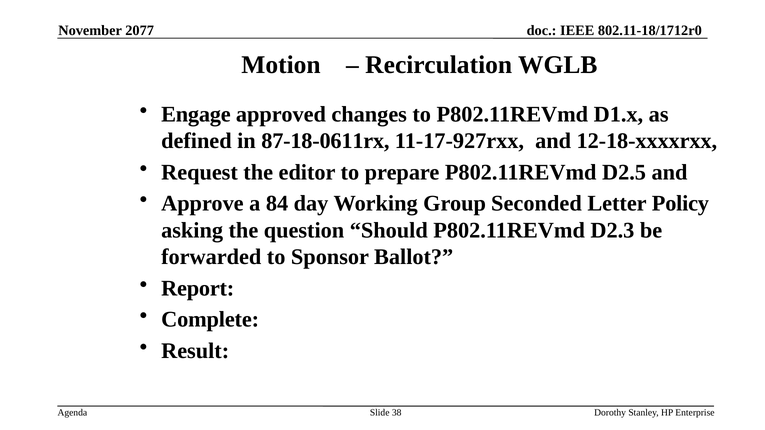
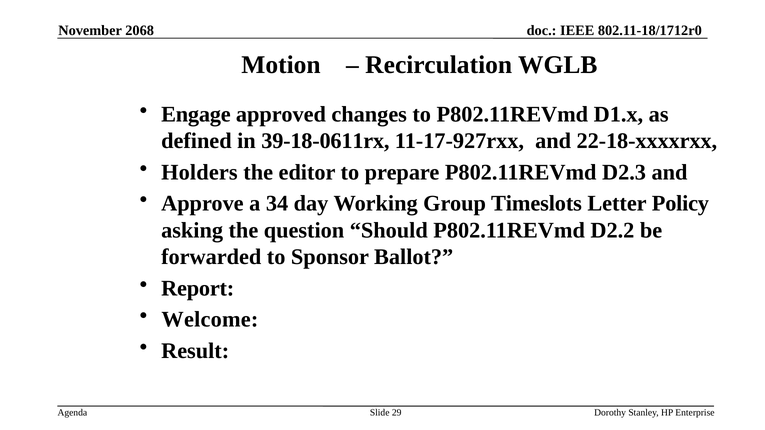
2077: 2077 -> 2068
87-18-0611rx: 87-18-0611rx -> 39-18-0611rx
12-18-xxxxrxx: 12-18-xxxxrxx -> 22-18-xxxxrxx
Request: Request -> Holders
D2.5: D2.5 -> D2.3
84: 84 -> 34
Seconded: Seconded -> Timeslots
D2.3: D2.3 -> D2.2
Complete: Complete -> Welcome
38: 38 -> 29
